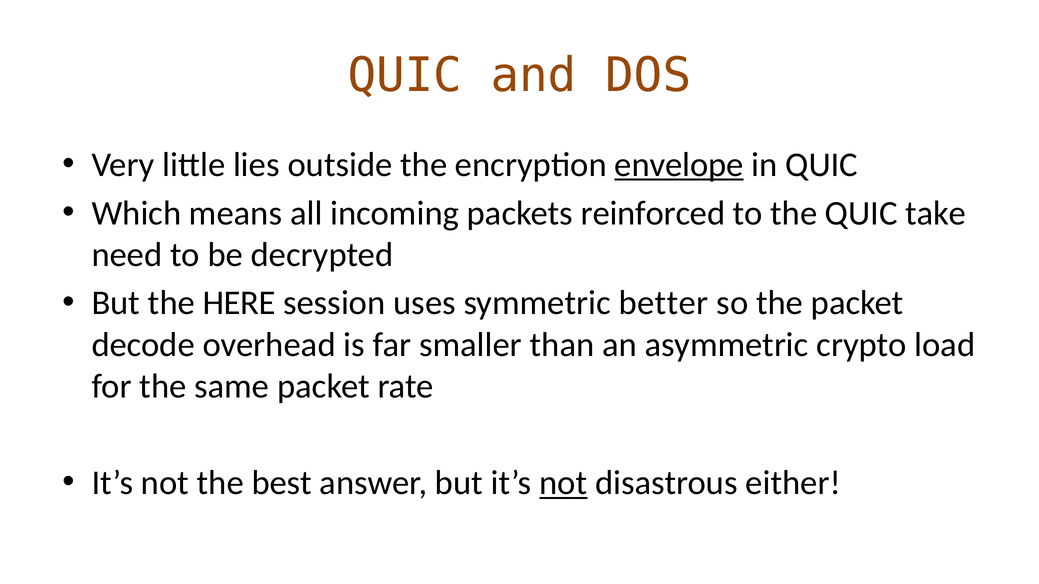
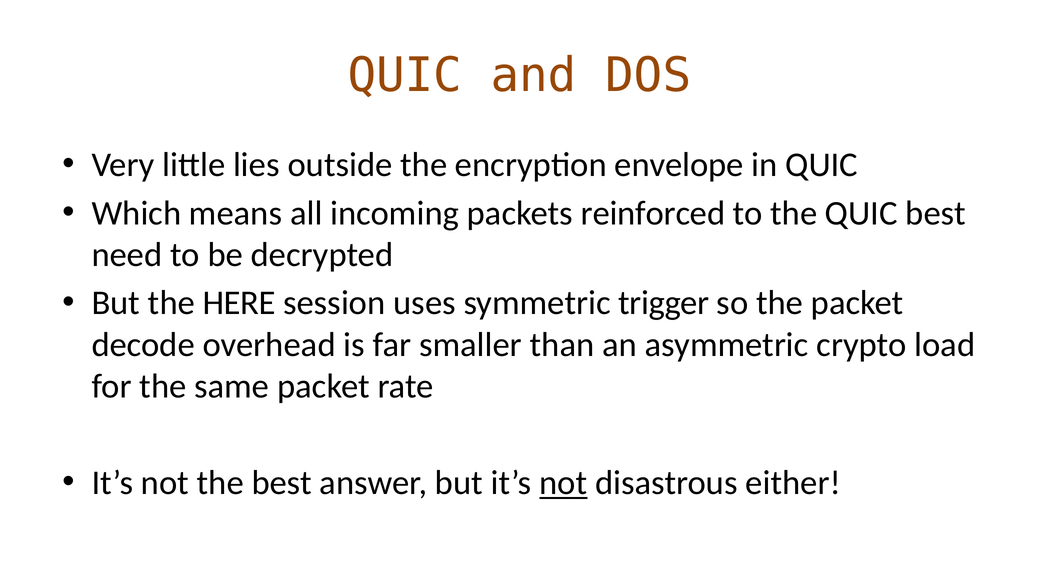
envelope underline: present -> none
QUIC take: take -> best
better: better -> trigger
